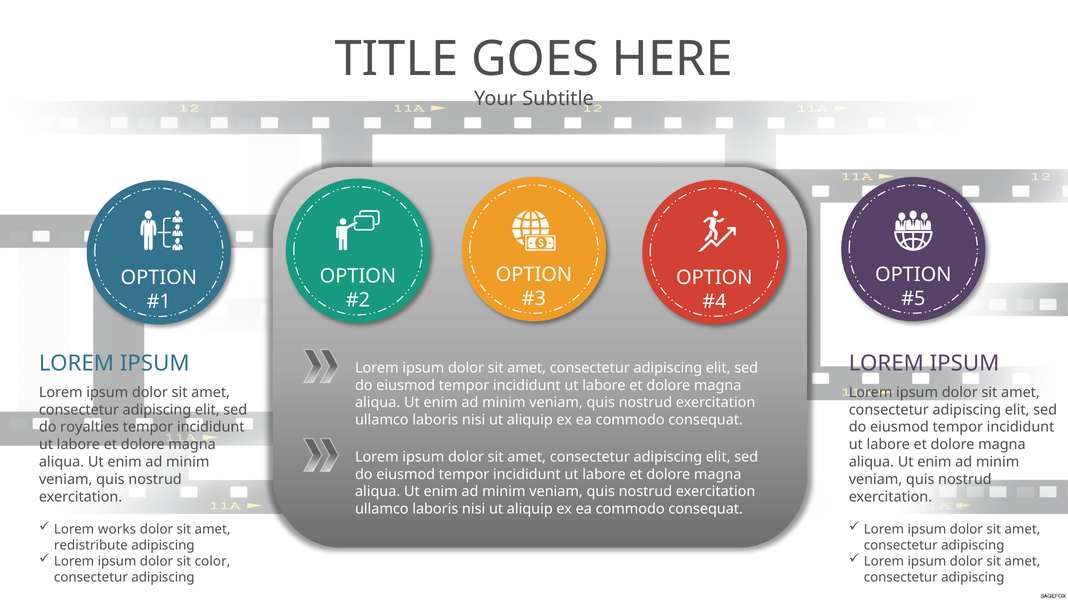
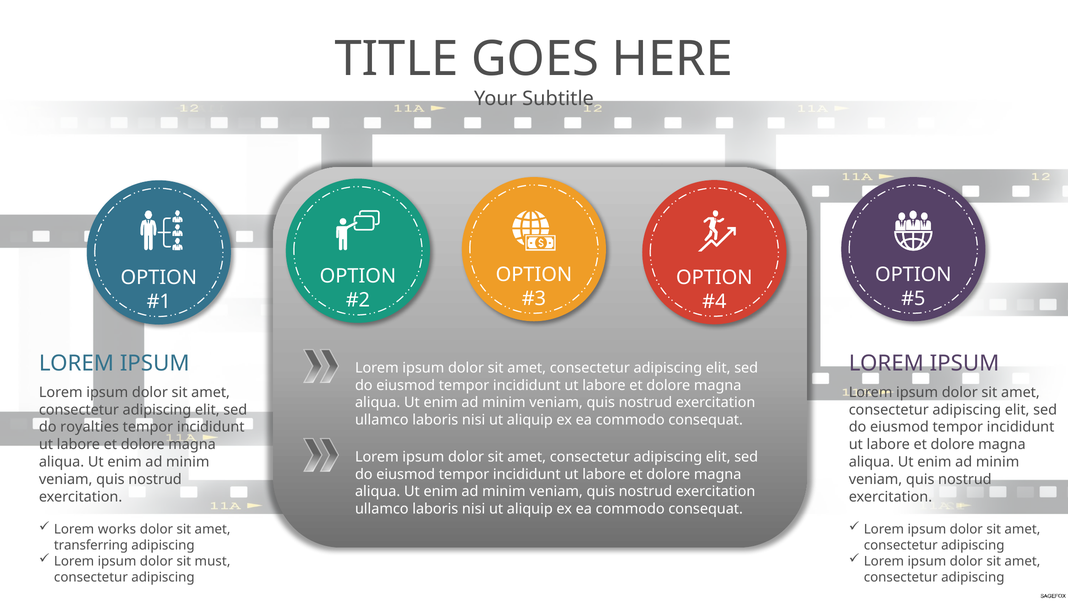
redistribute: redistribute -> transferring
color: color -> must
